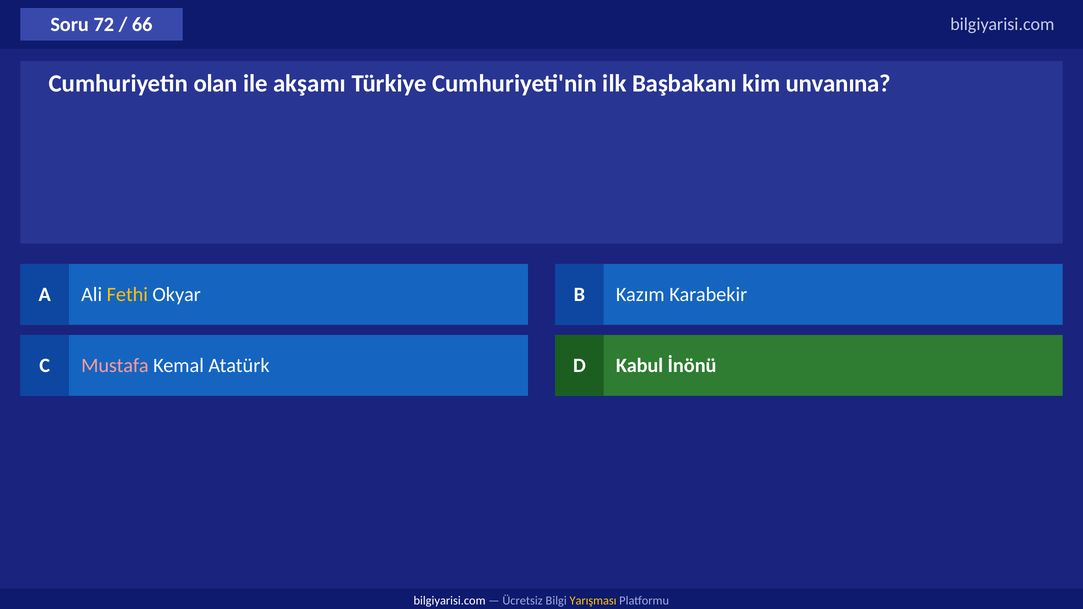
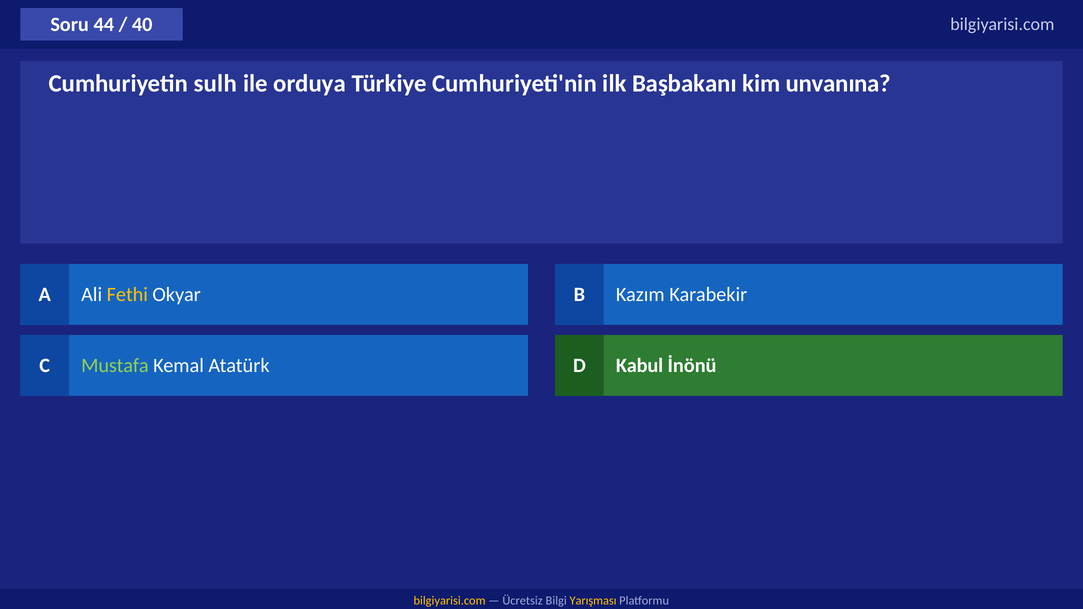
72: 72 -> 44
66: 66 -> 40
olan: olan -> sulh
akşamı: akşamı -> orduya
Mustafa colour: pink -> light green
bilgiyarisi.com at (450, 601) colour: white -> yellow
